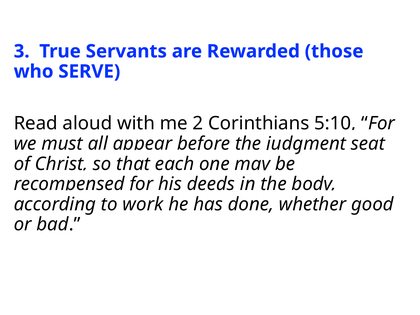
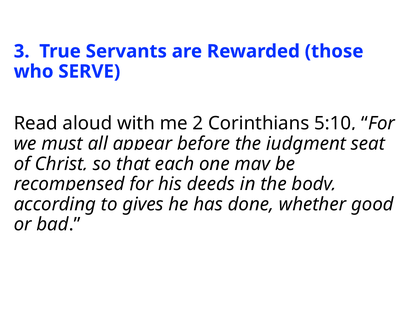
work: work -> gives
